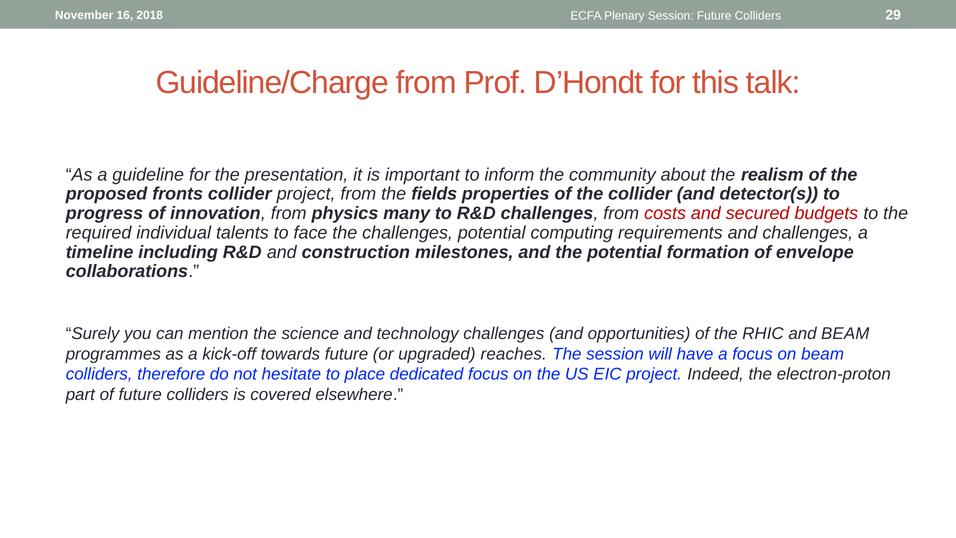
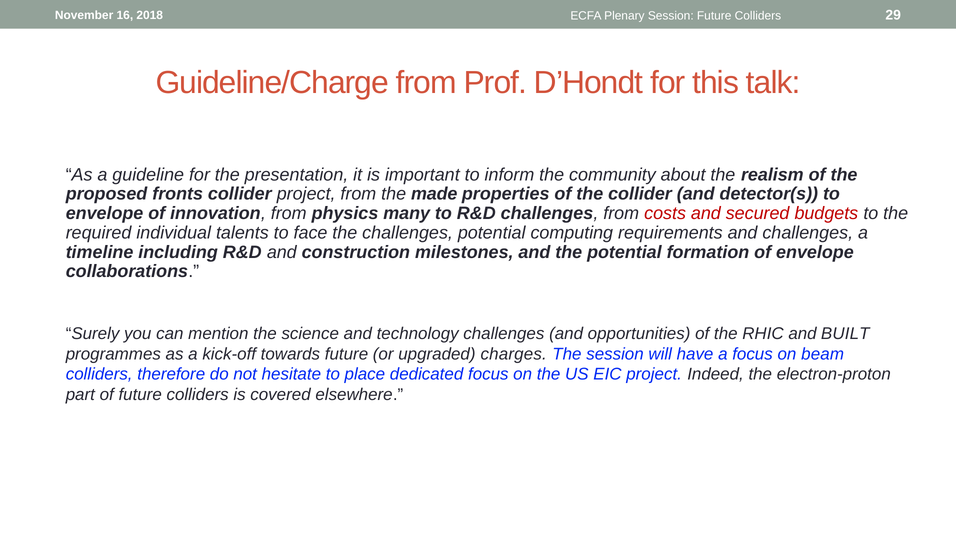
fields: fields -> made
progress at (104, 213): progress -> envelope
and BEAM: BEAM -> BUILT
reaches: reaches -> charges
